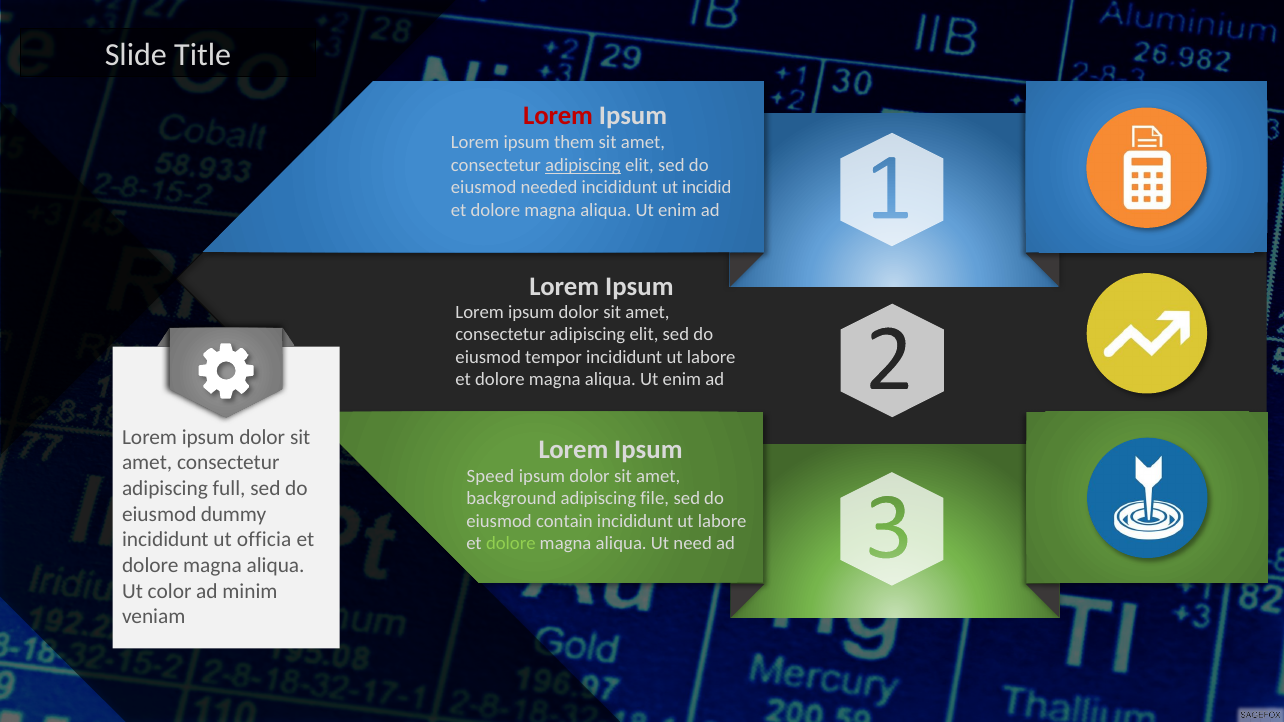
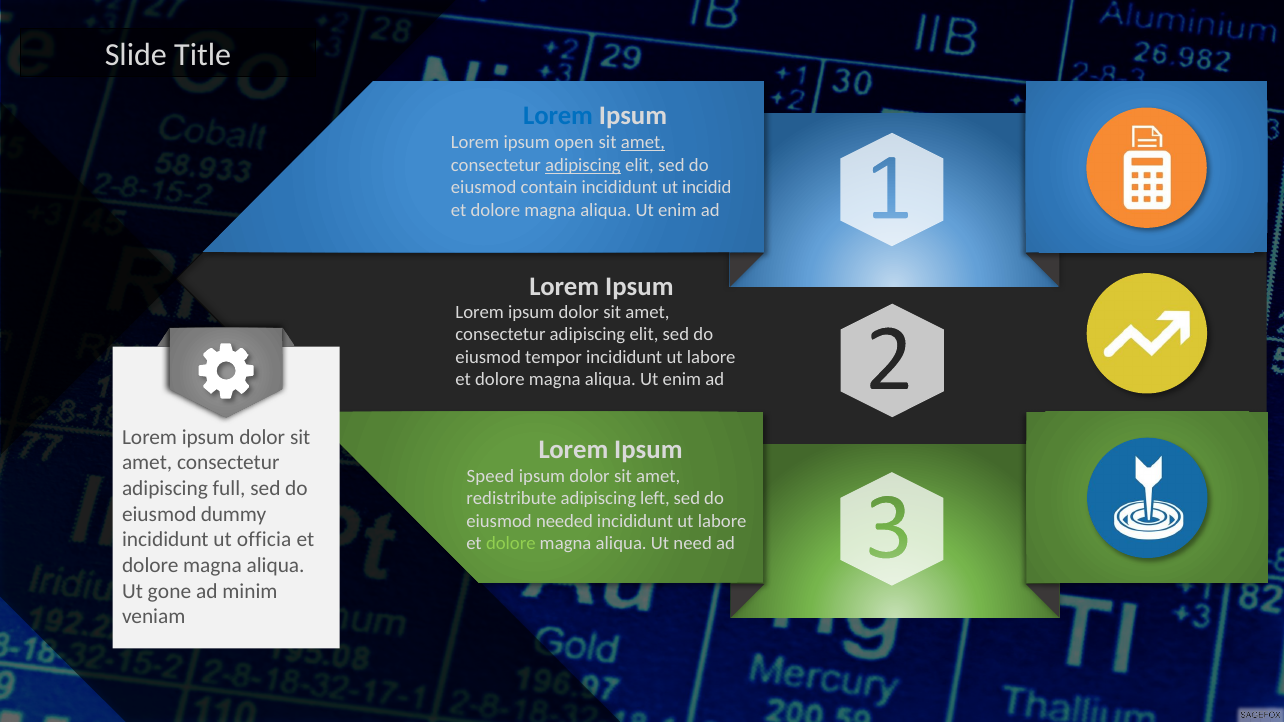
Lorem at (558, 116) colour: red -> blue
them: them -> open
amet at (643, 143) underline: none -> present
needed: needed -> contain
background: background -> redistribute
file: file -> left
contain: contain -> needed
color: color -> gone
